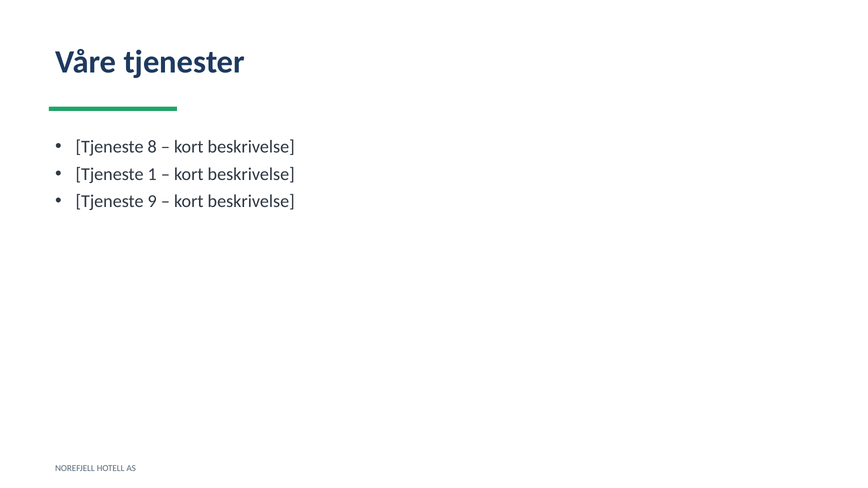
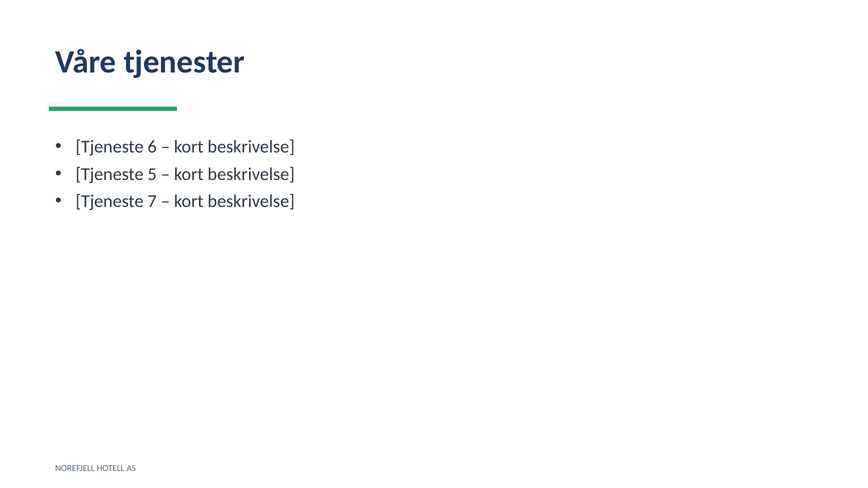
8: 8 -> 6
1: 1 -> 5
9: 9 -> 7
